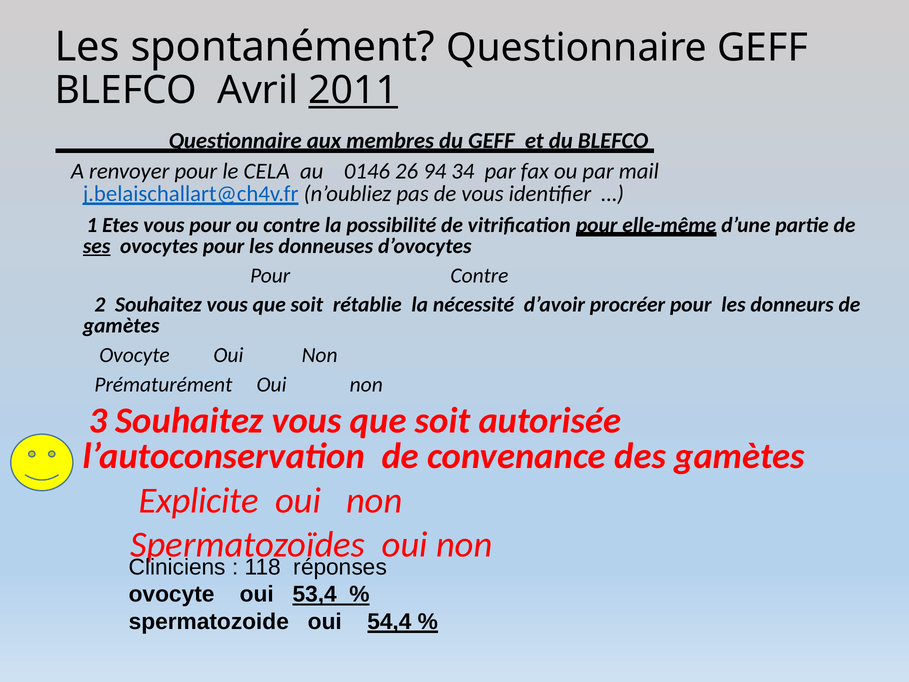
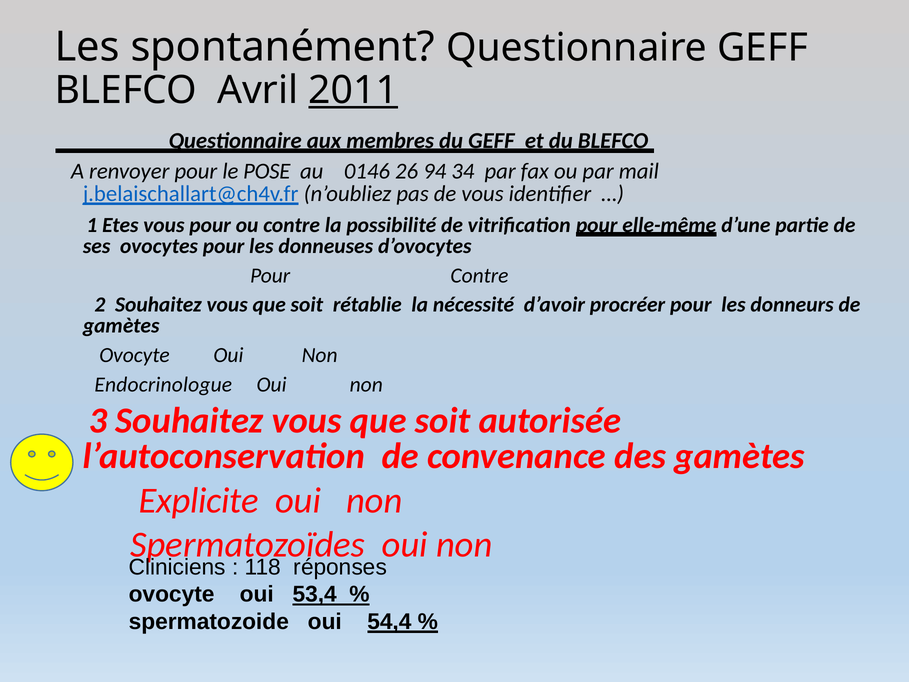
CELA: CELA -> POSE
ses underline: present -> none
Prématurément: Prématurément -> Endocrinologue
